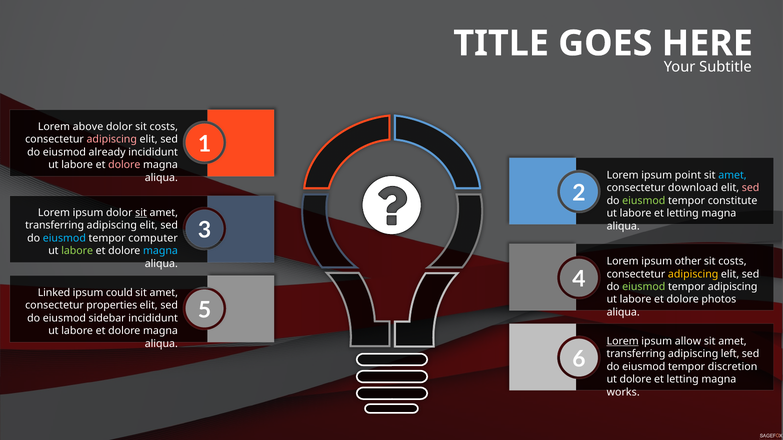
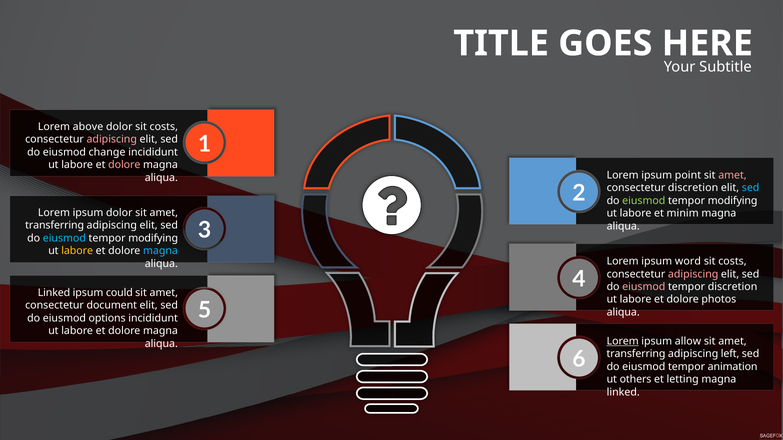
already: already -> change
amet at (732, 175) colour: light blue -> pink
consectetur download: download -> discretion
sed at (751, 188) colour: pink -> light blue
constitute at (733, 201): constitute -> modifying
sit at (141, 213) underline: present -> none
labore et letting: letting -> minim
computer at (153, 238): computer -> modifying
labore at (77, 251) colour: light green -> yellow
other: other -> word
adipiscing at (693, 274) colour: yellow -> pink
eiusmod at (644, 287) colour: light green -> pink
tempor adipiscing: adipiscing -> discretion
properties: properties -> document
sidebar: sidebar -> options
discretion: discretion -> animation
ut dolore: dolore -> others
works at (623, 392): works -> linked
